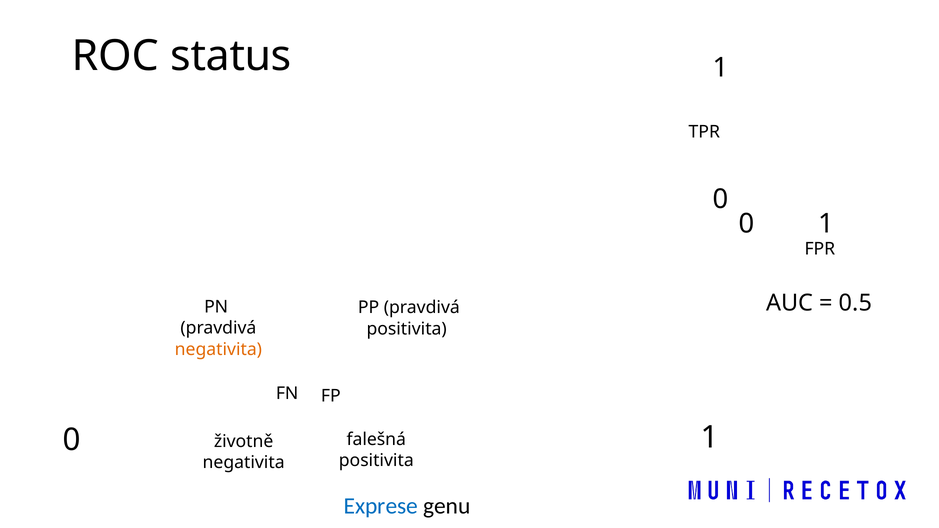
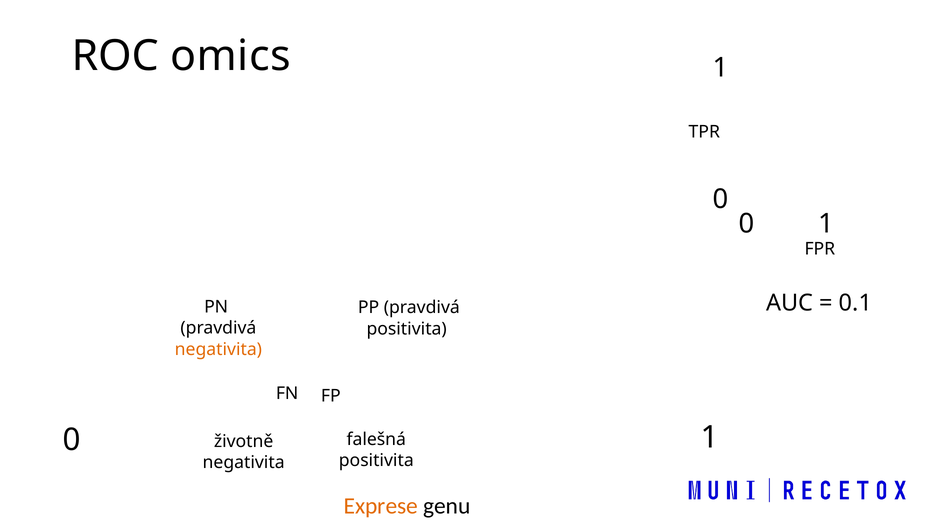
status: status -> omics
0.5: 0.5 -> 0.1
Exprese colour: blue -> orange
